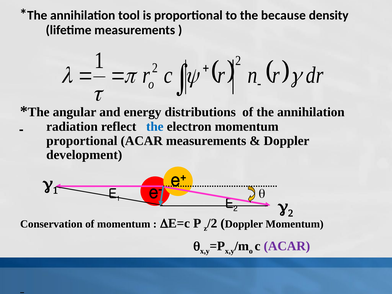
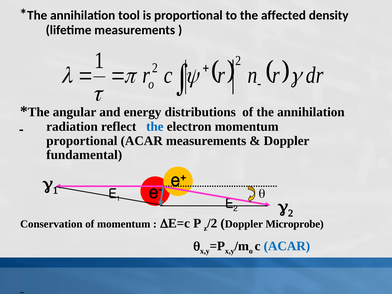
because: because -> affected
development: development -> fundamental
Doppler Momentum: Momentum -> Microprobe
ACAR at (287, 246) colour: purple -> blue
